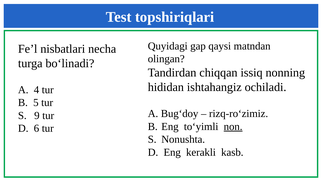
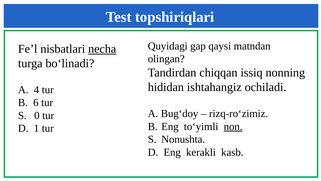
necha underline: none -> present
5: 5 -> 6
9: 9 -> 0
6: 6 -> 1
